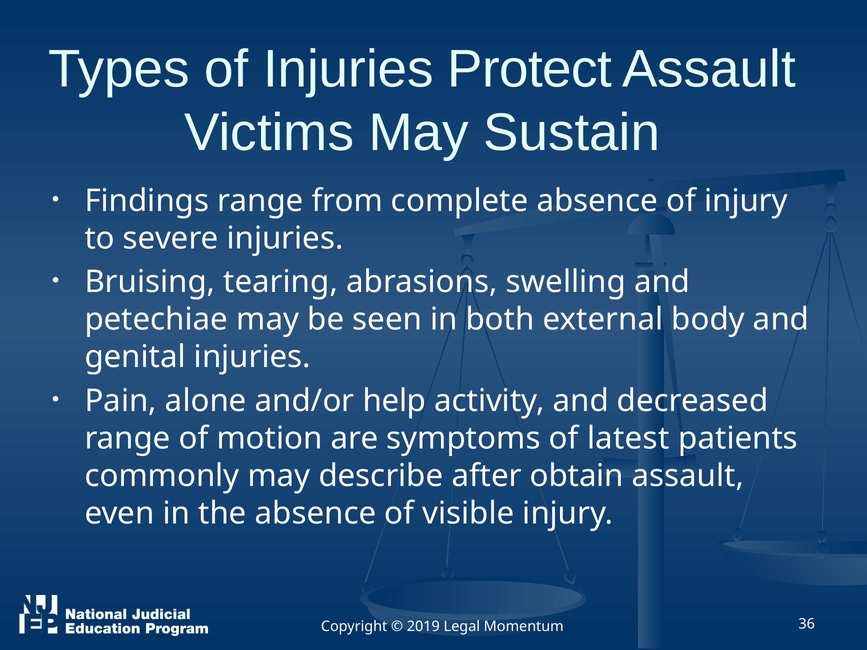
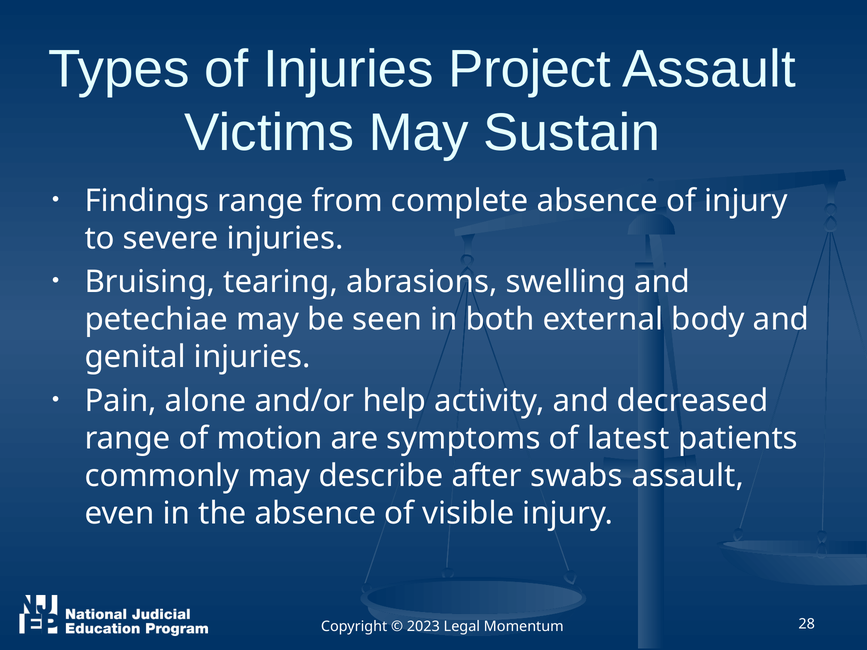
Protect: Protect -> Project
obtain: obtain -> swabs
2019: 2019 -> 2023
36: 36 -> 28
